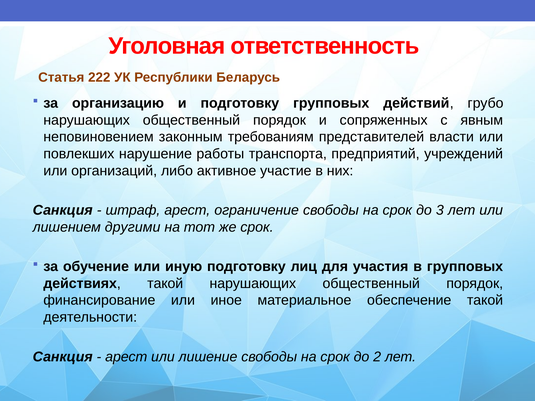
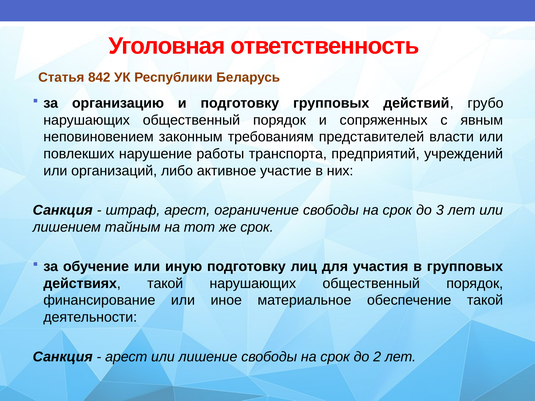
222: 222 -> 842
другими: другими -> тайным
